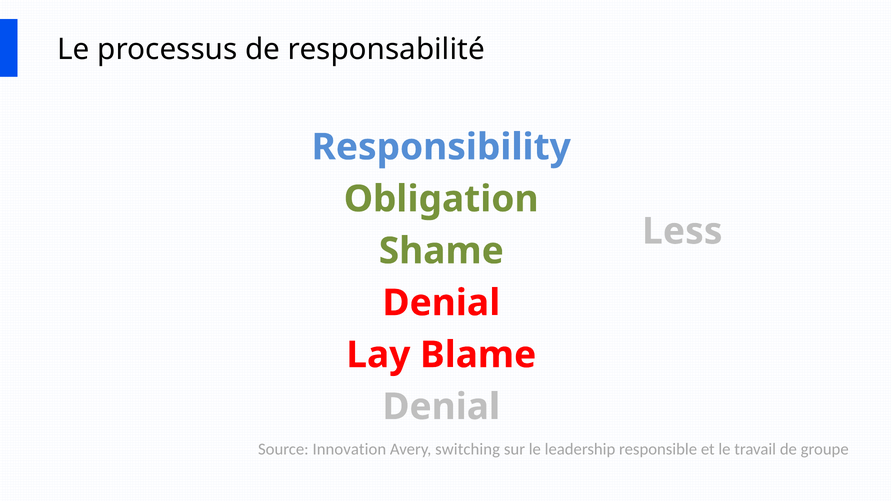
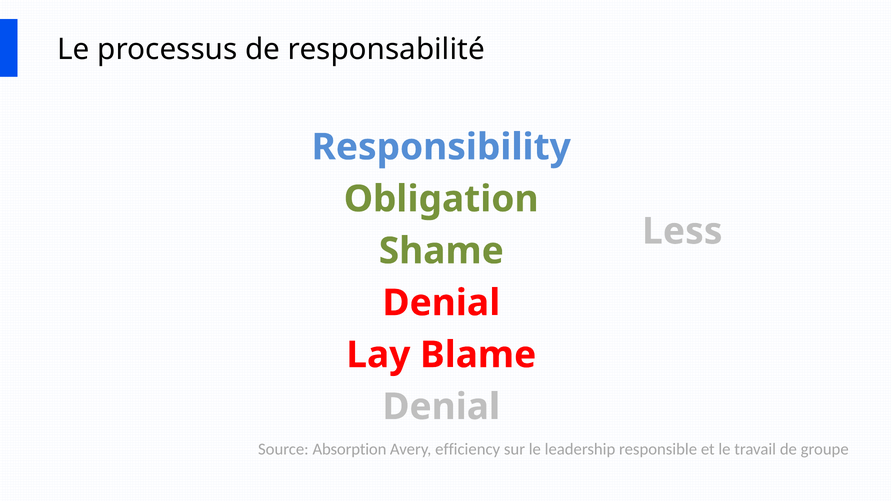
Innovation: Innovation -> Absorption
switching: switching -> efficiency
